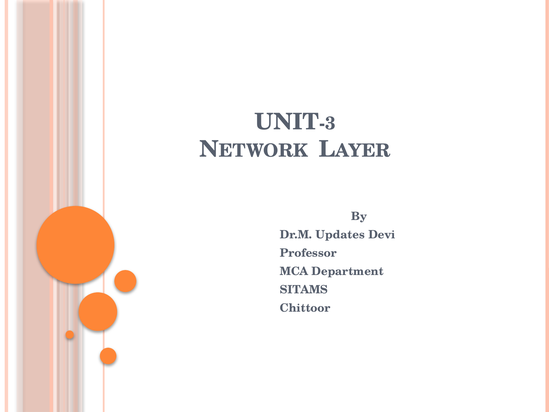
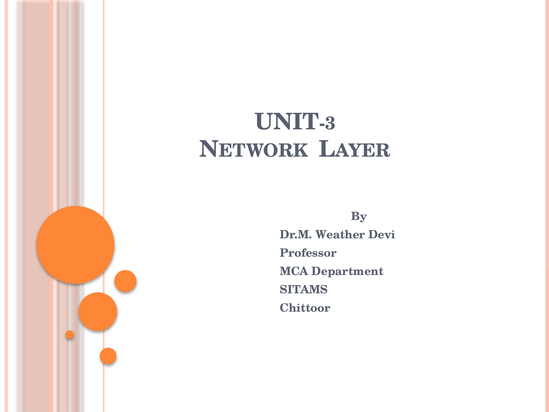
Updates: Updates -> Weather
